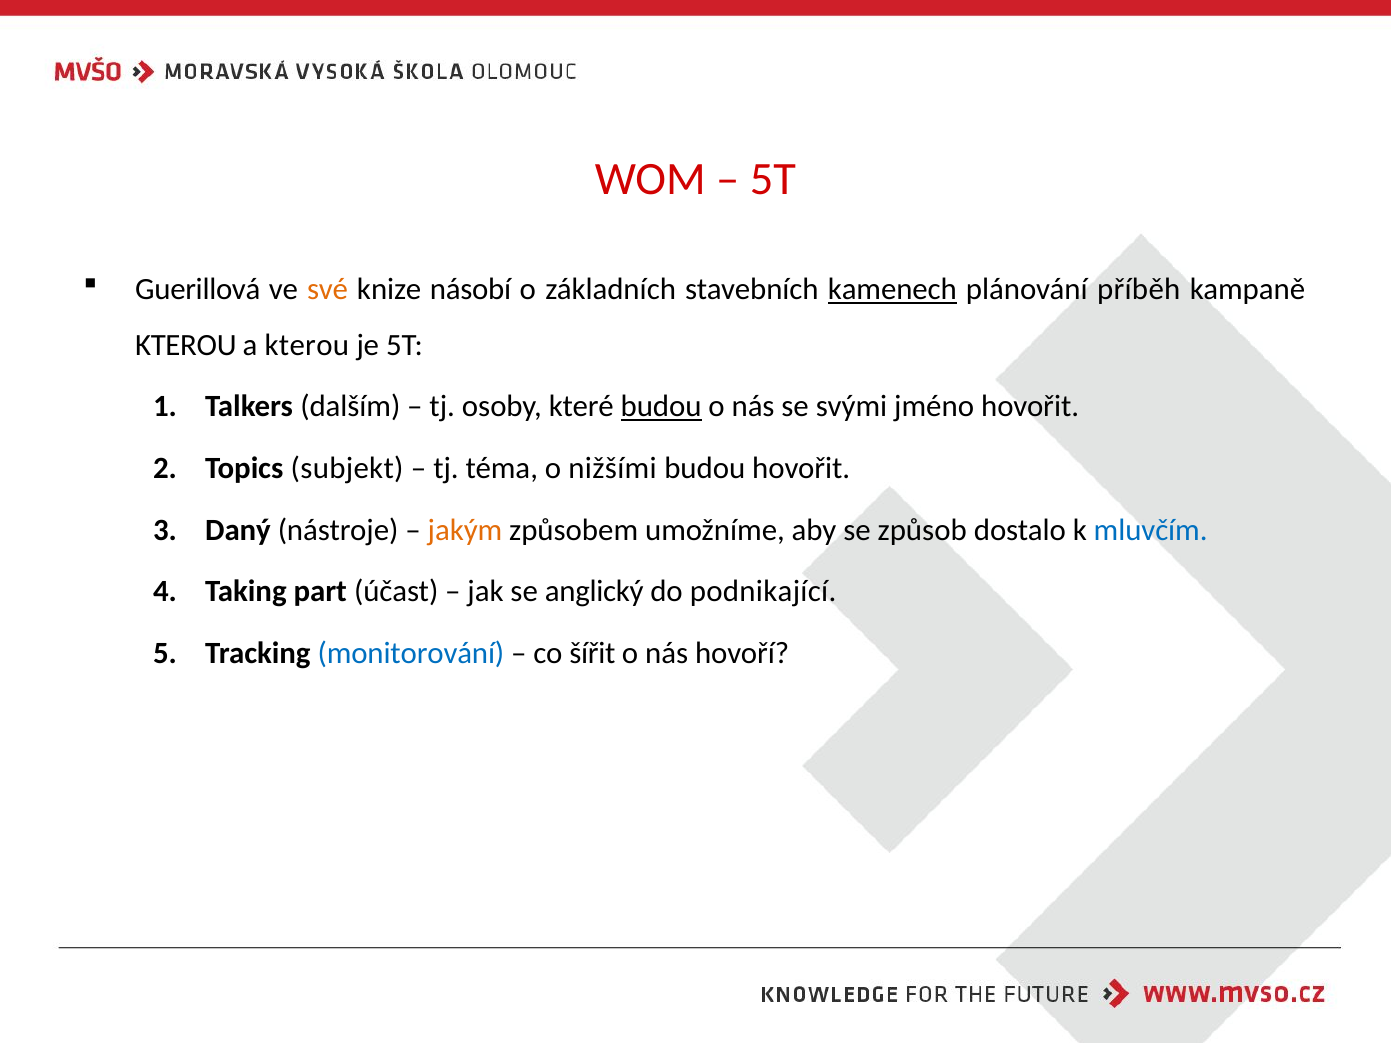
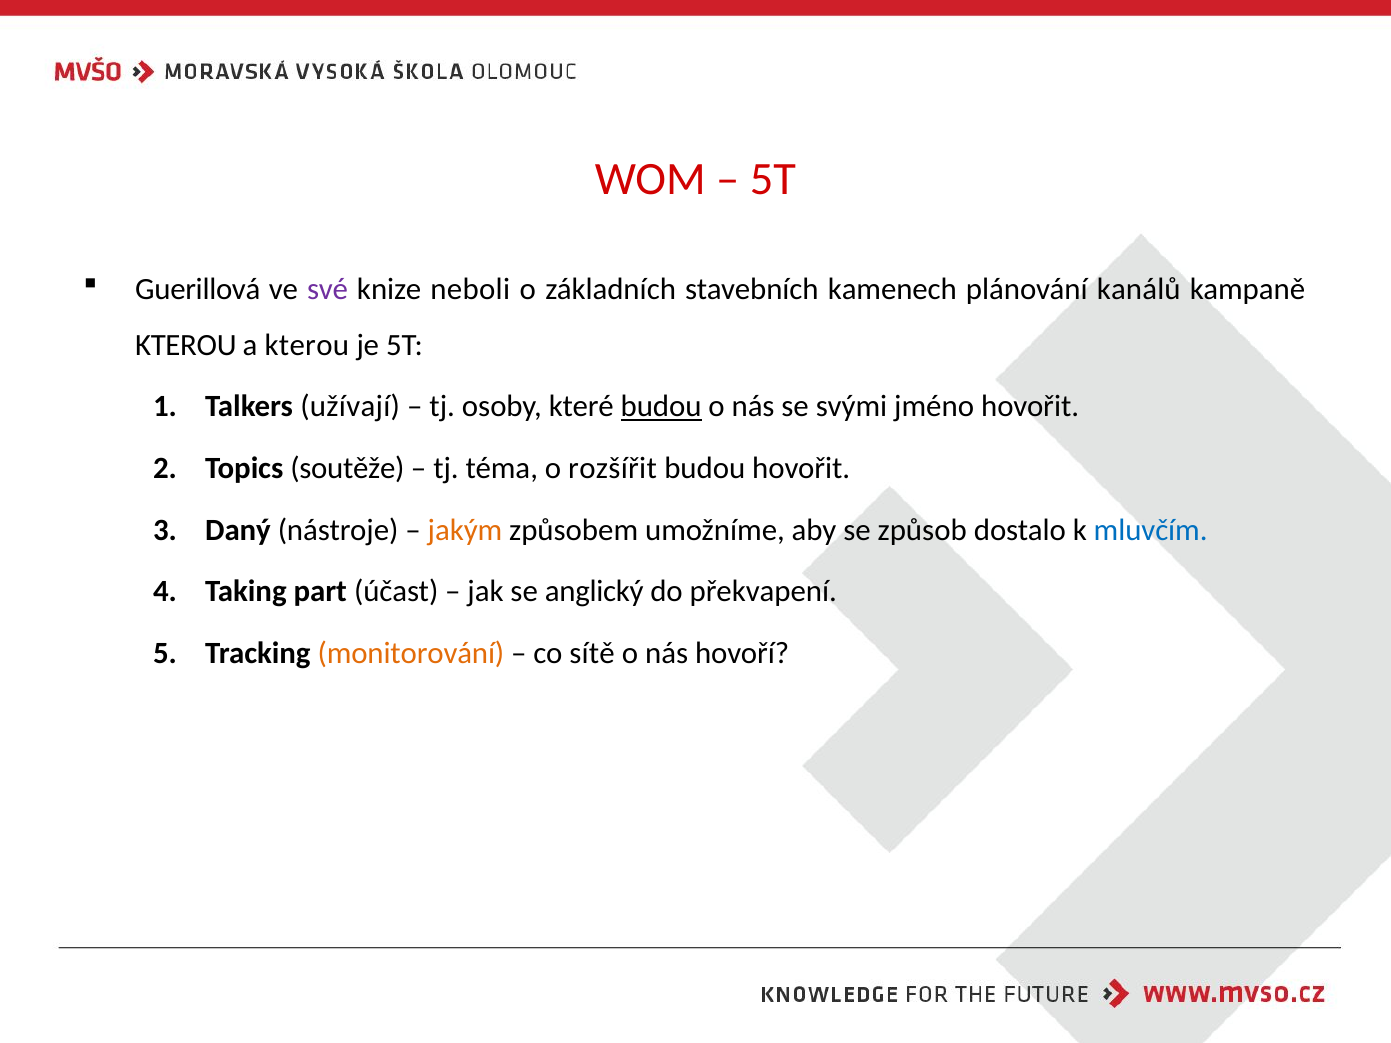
své colour: orange -> purple
násobí: násobí -> neboli
kamenech underline: present -> none
příběh: příběh -> kanálů
dalším: dalším -> užívají
subjekt: subjekt -> soutěže
nižšími: nižšími -> rozšířit
podnikající: podnikající -> překvapení
monitorování colour: blue -> orange
šířit: šířit -> sítě
